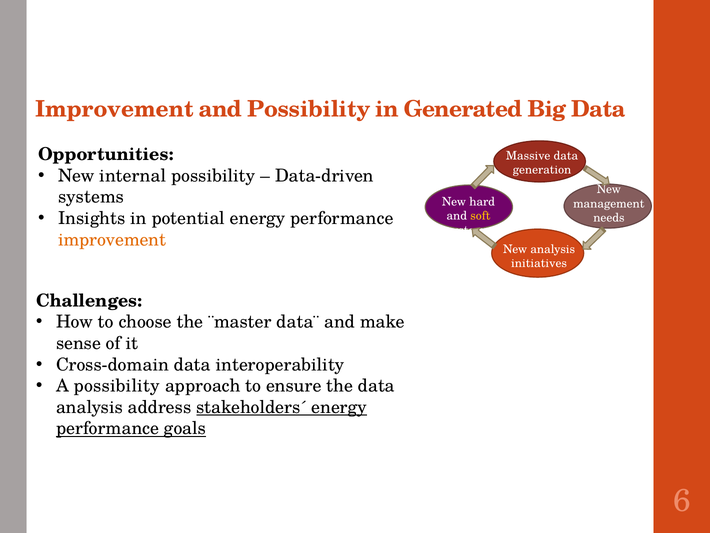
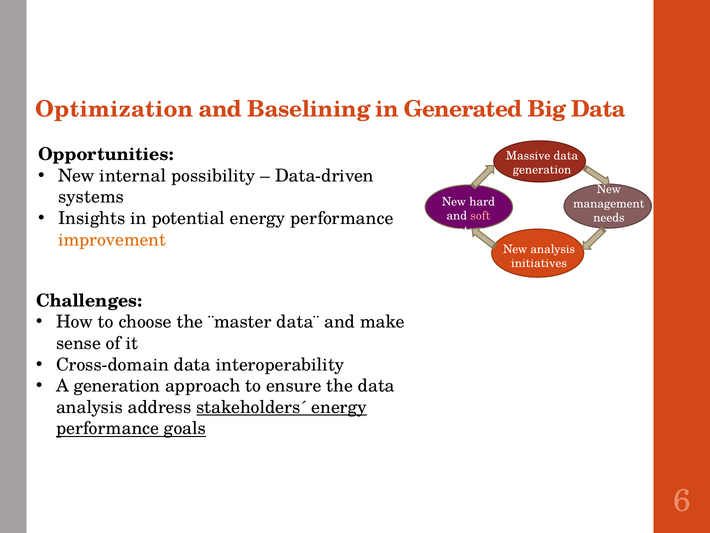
Improvement at (114, 109): Improvement -> Optimization
and Possibility: Possibility -> Baselining
soft colour: yellow -> pink
A possibility: possibility -> generation
